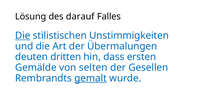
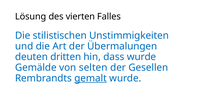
darauf: darauf -> vierten
Die at (23, 35) underline: present -> none
dass ersten: ersten -> wurde
